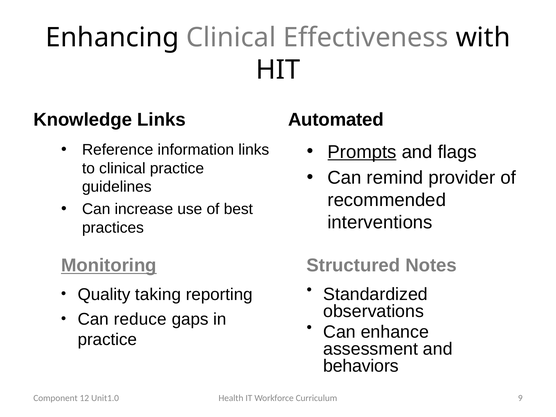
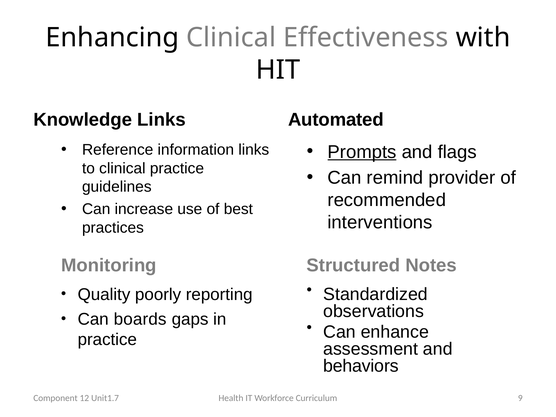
Monitoring underline: present -> none
taking: taking -> poorly
reduce: reduce -> boards
Unit1.0: Unit1.0 -> Unit1.7
